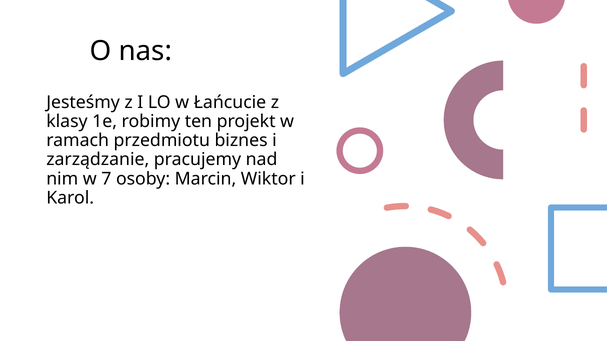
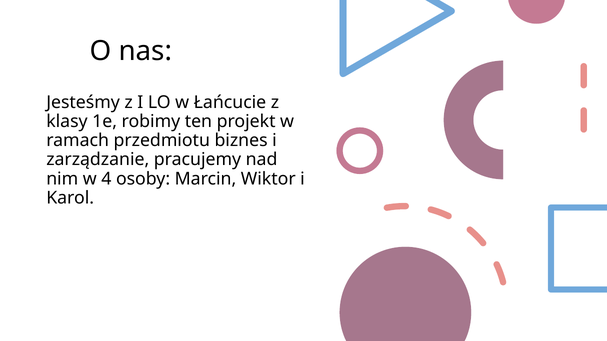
7: 7 -> 4
